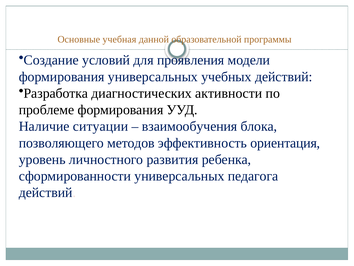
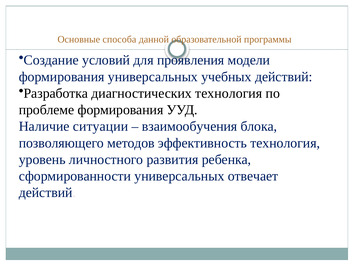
учебная: учебная -> способа
диагностических активности: активности -> технология
эффективность ориентация: ориентация -> технология
педагога: педагога -> отвечает
